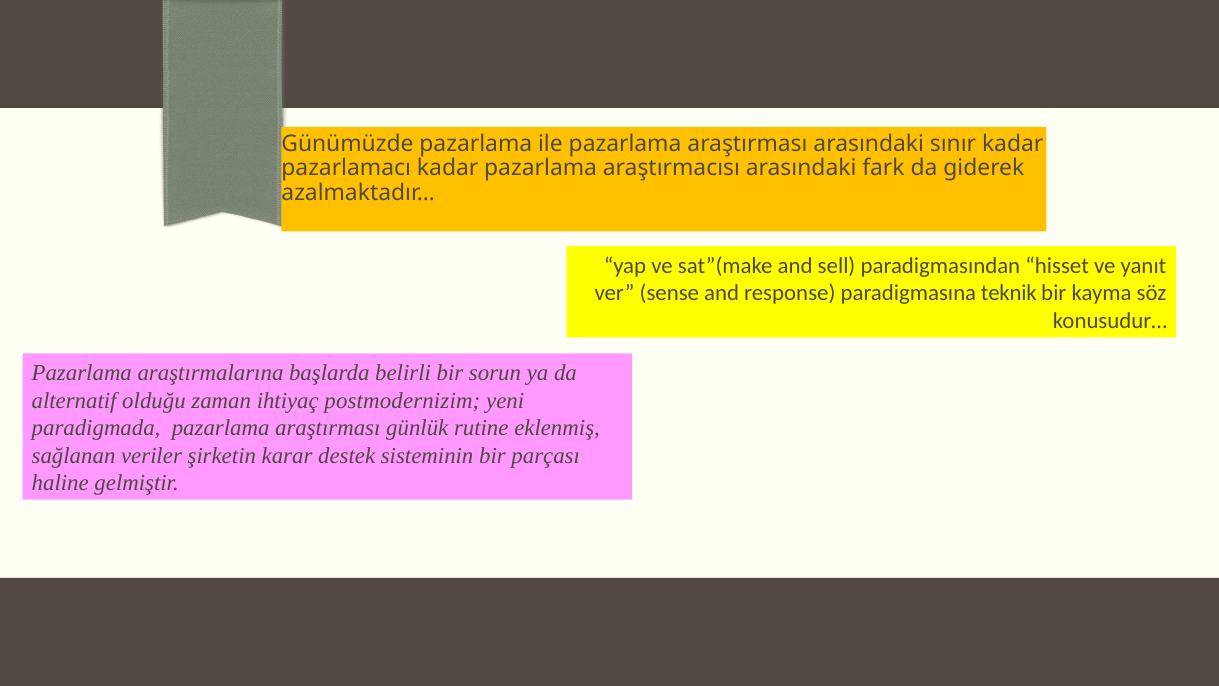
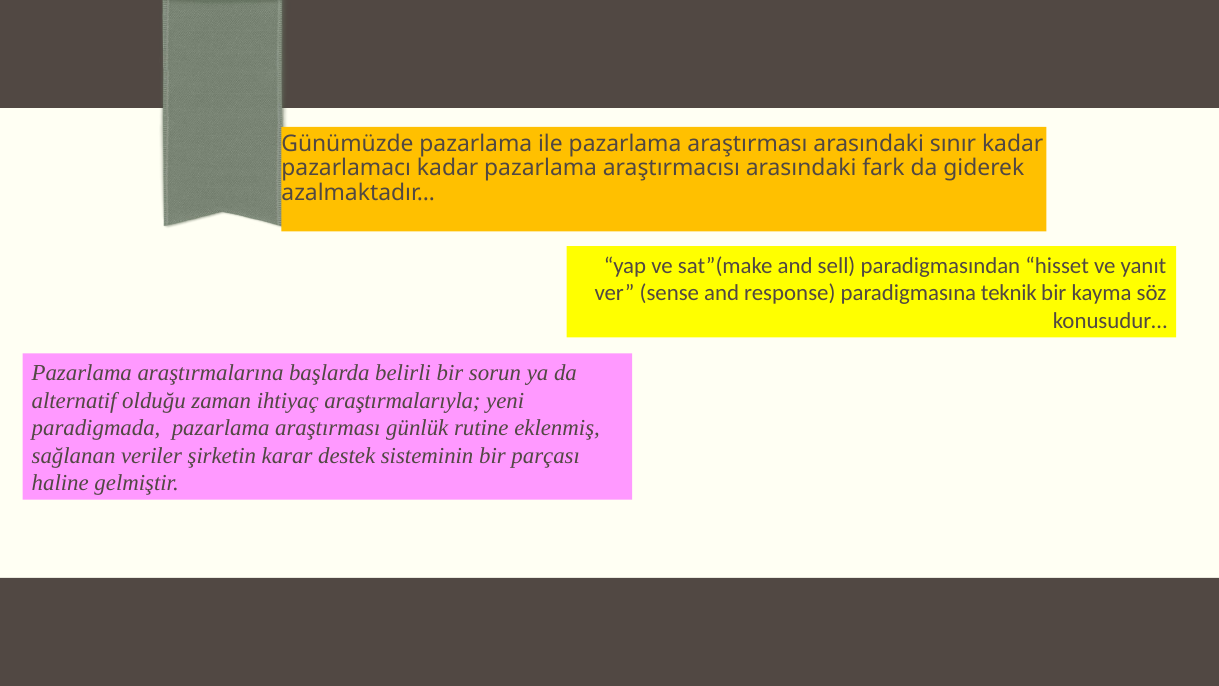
postmodernizim: postmodernizim -> araştırmalarıyla
